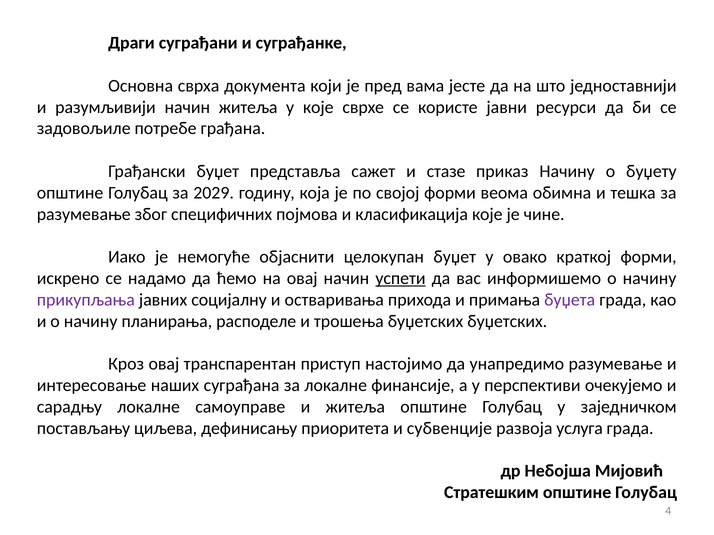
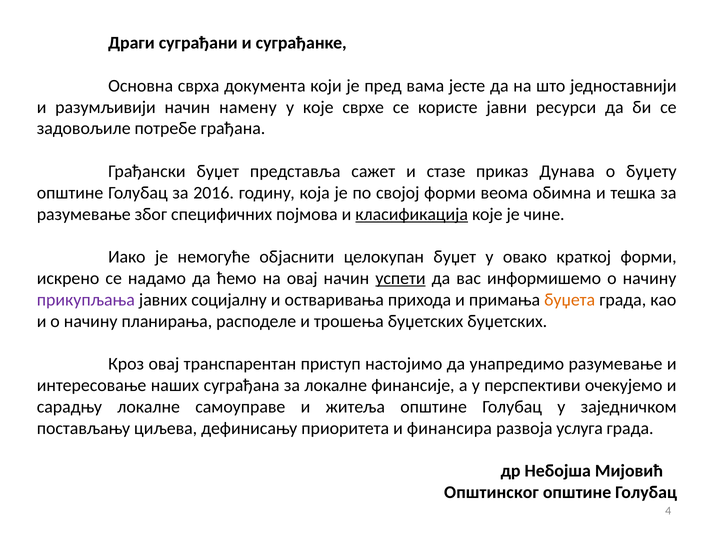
начин житеља: житеља -> намену
приказ Начину: Начину -> Дунава
2029: 2029 -> 2016
класификација underline: none -> present
буџета colour: purple -> orange
субвенције: субвенције -> финансира
Стратешким: Стратешким -> Општинског
